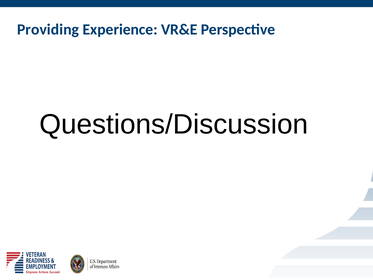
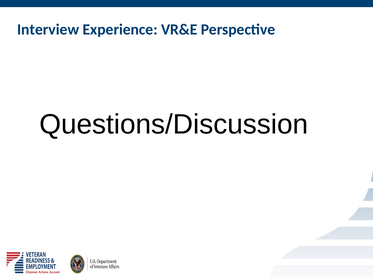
Providing: Providing -> Interview
